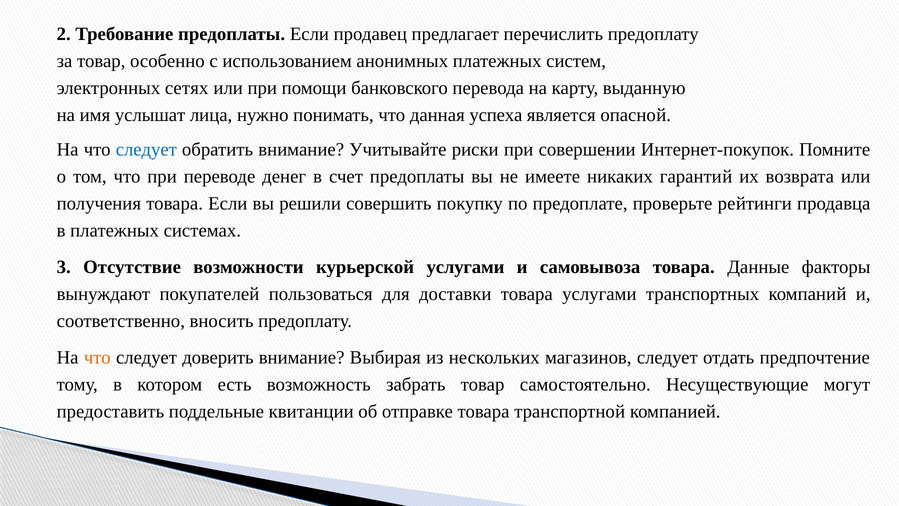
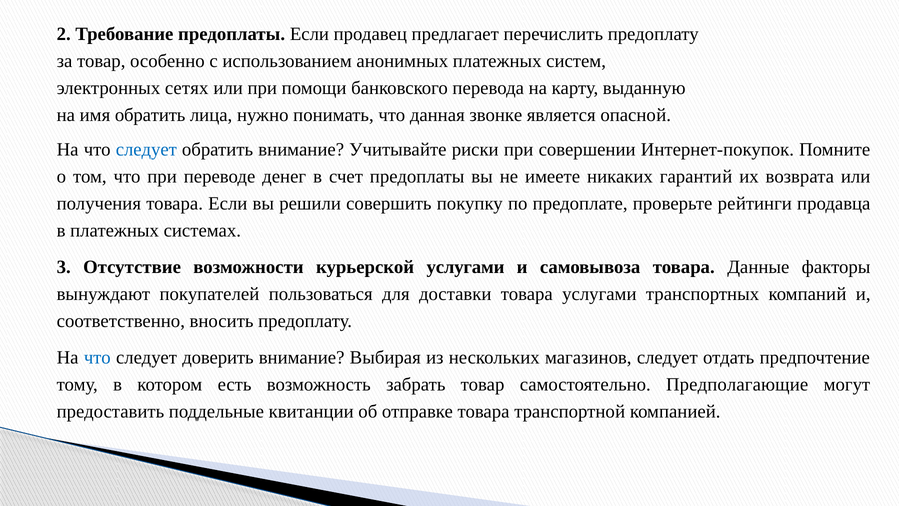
имя услышат: услышат -> обратить
успеха: успеха -> звонке
что at (97, 357) colour: orange -> blue
Несуществующие: Несуществующие -> Предполагающие
